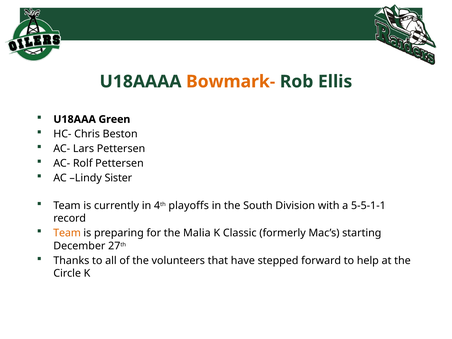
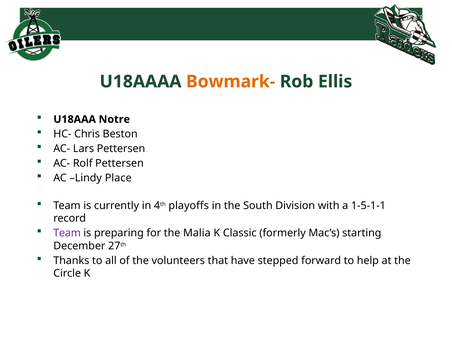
Green: Green -> Notre
Sister: Sister -> Place
5-5-1-1: 5-5-1-1 -> 1-5-1-1
Team at (67, 233) colour: orange -> purple
